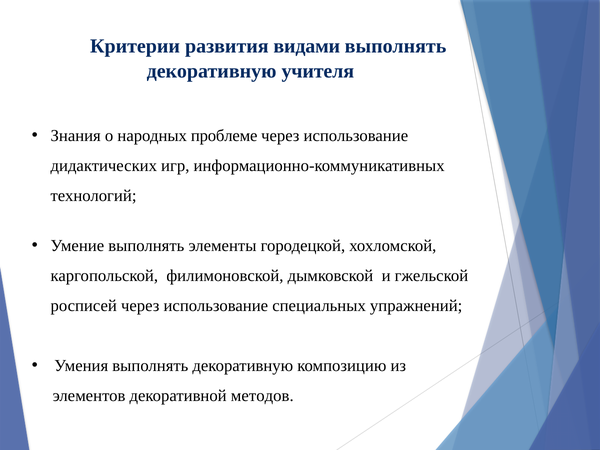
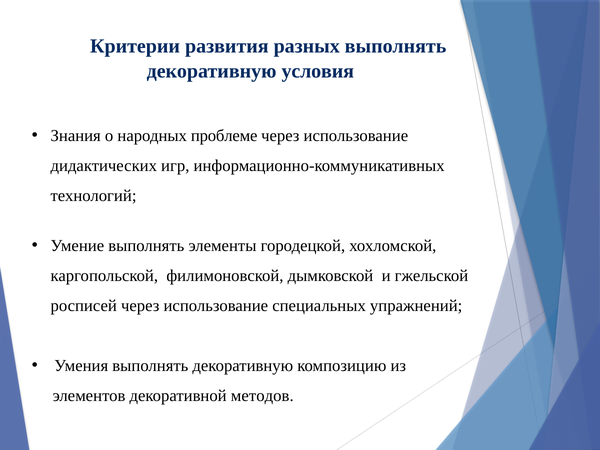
видами: видами -> разных
учителя: учителя -> условия
